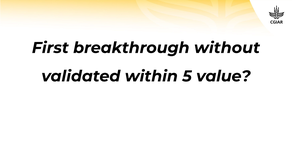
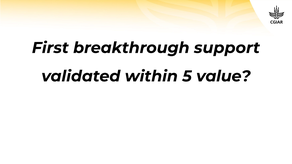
without: without -> support
